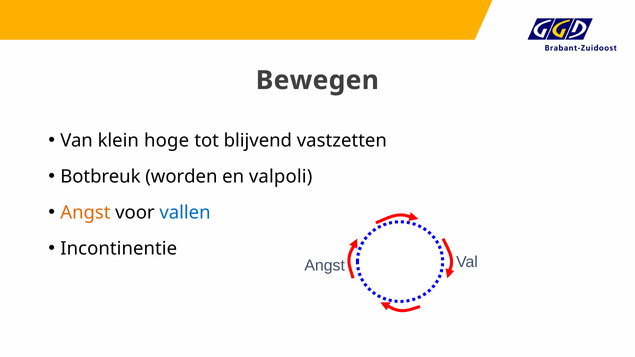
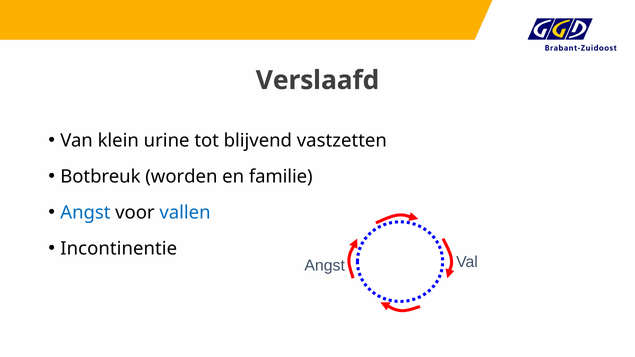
Bewegen: Bewegen -> Verslaafd
hoge: hoge -> urine
valpoli: valpoli -> familie
Angst at (85, 213) colour: orange -> blue
